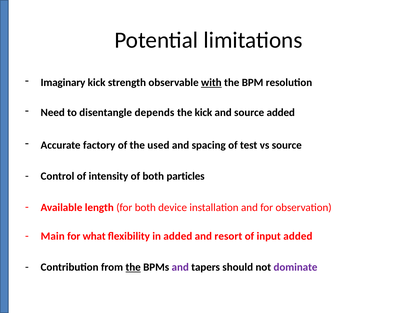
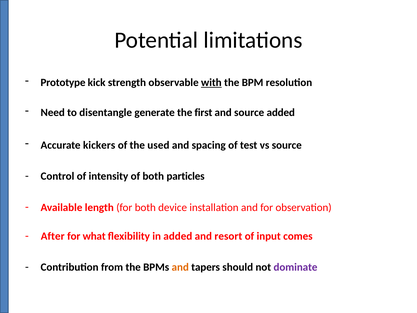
Imaginary: Imaginary -> Prototype
depends: depends -> generate
the kick: kick -> first
factory: factory -> kickers
Main: Main -> After
input added: added -> comes
the at (133, 267) underline: present -> none
and at (180, 267) colour: purple -> orange
